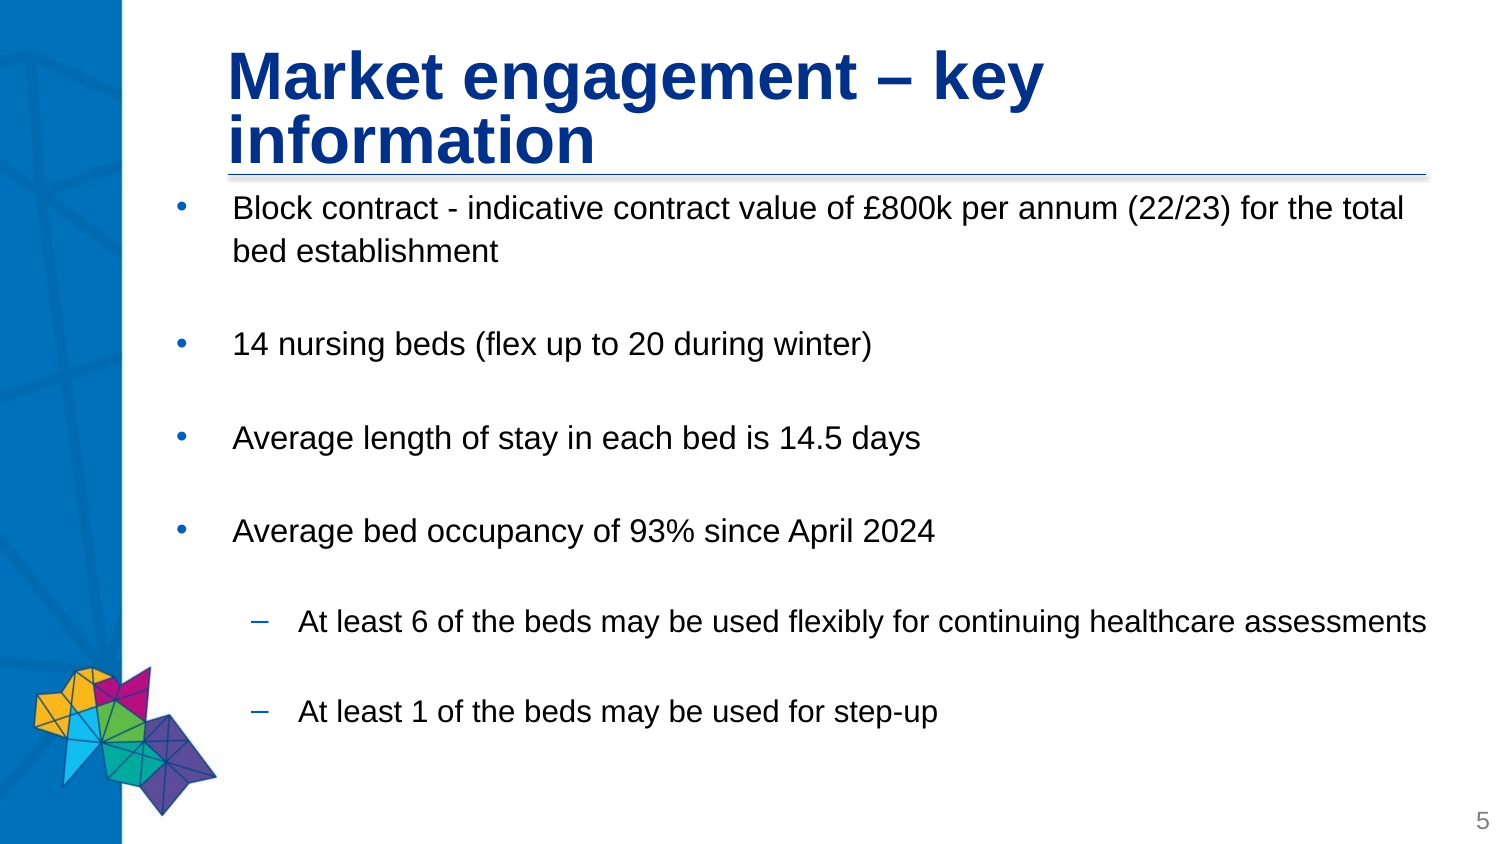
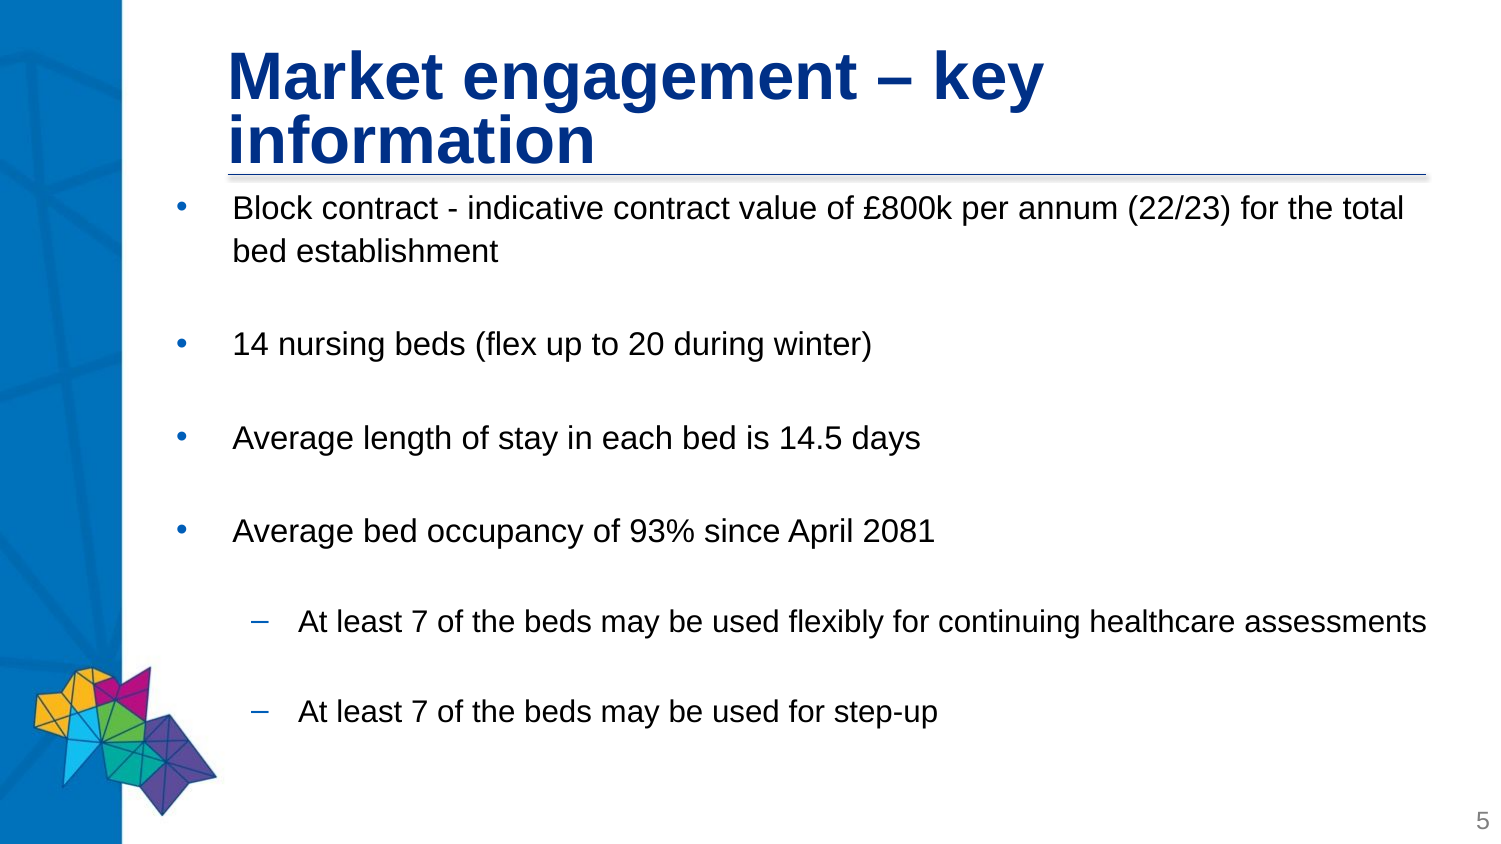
2024: 2024 -> 2081
6 at (420, 622): 6 -> 7
1 at (420, 712): 1 -> 7
